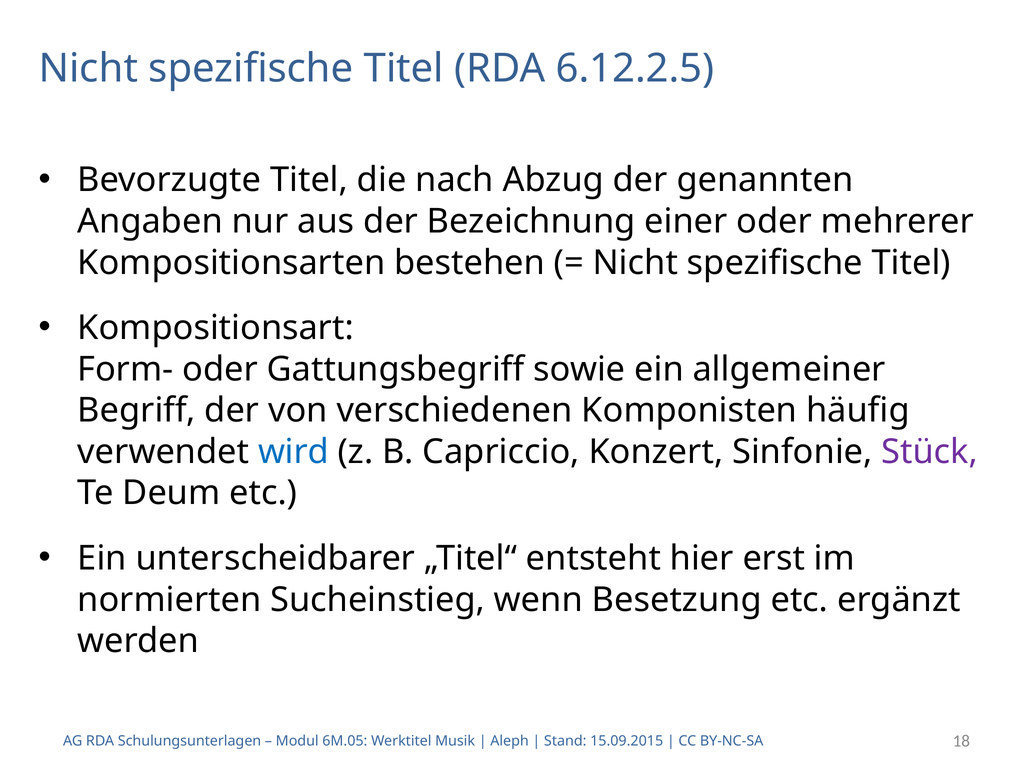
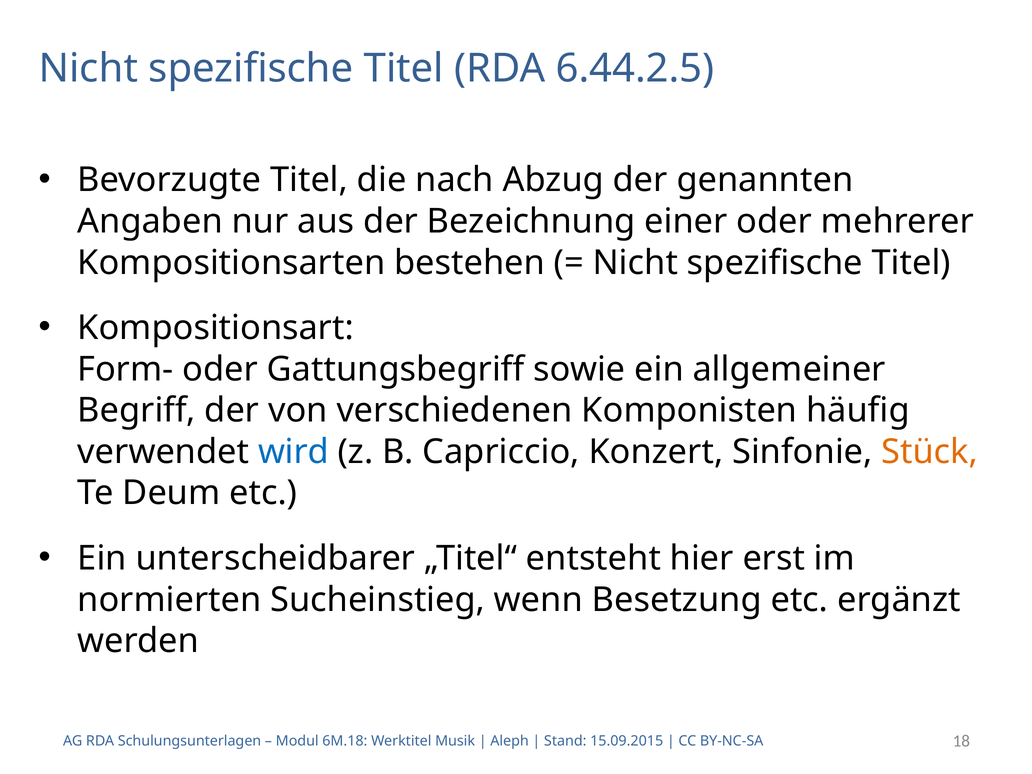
6.12.2.5: 6.12.2.5 -> 6.44.2.5
Stück colour: purple -> orange
6M.05: 6M.05 -> 6M.18
